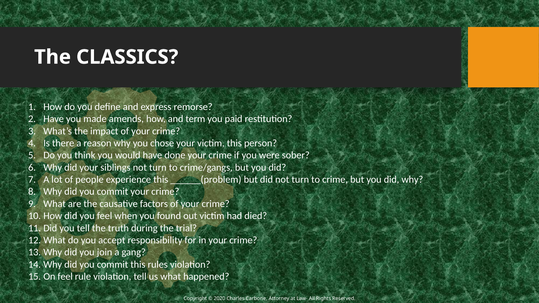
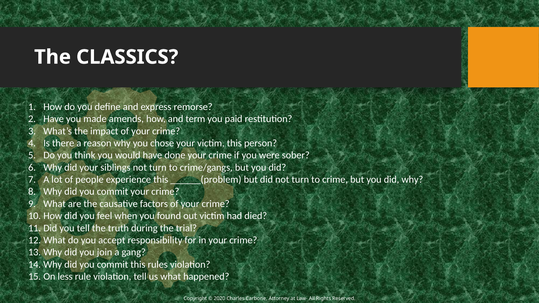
feel at (65, 277): feel -> less
